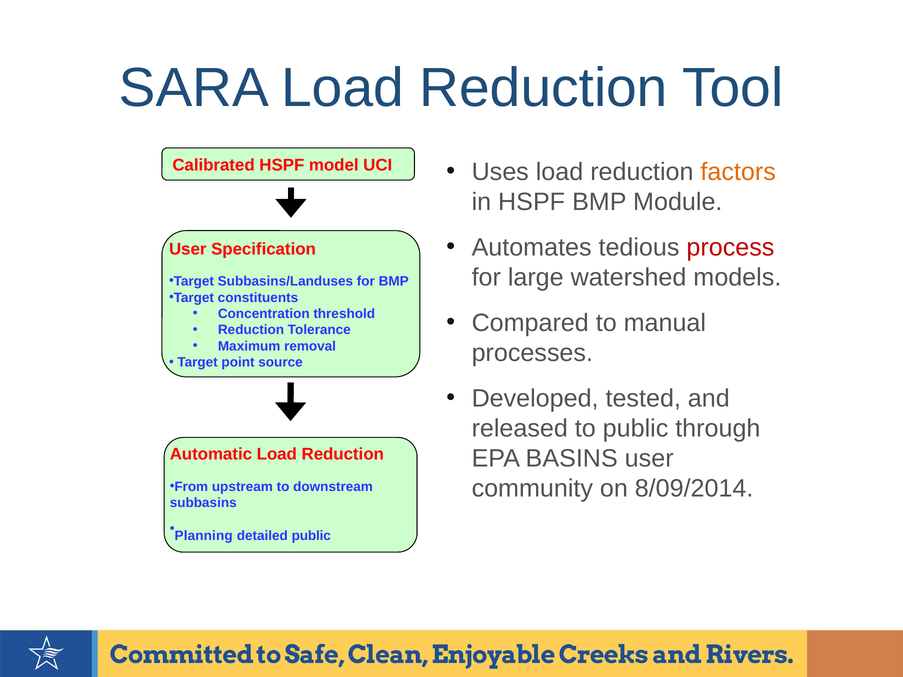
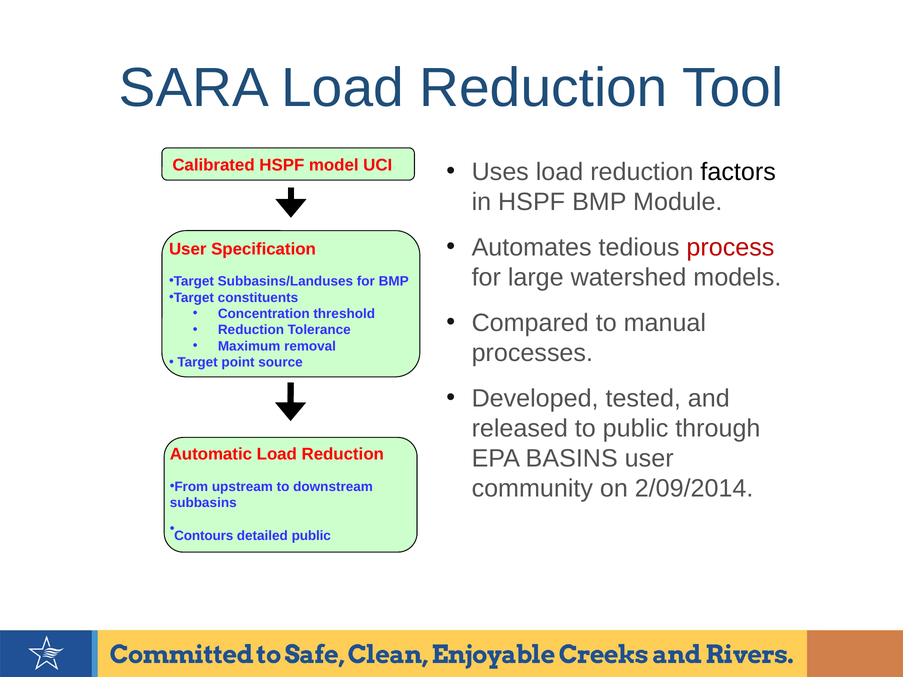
factors colour: orange -> black
8/09/2014: 8/09/2014 -> 2/09/2014
Planning: Planning -> Contours
